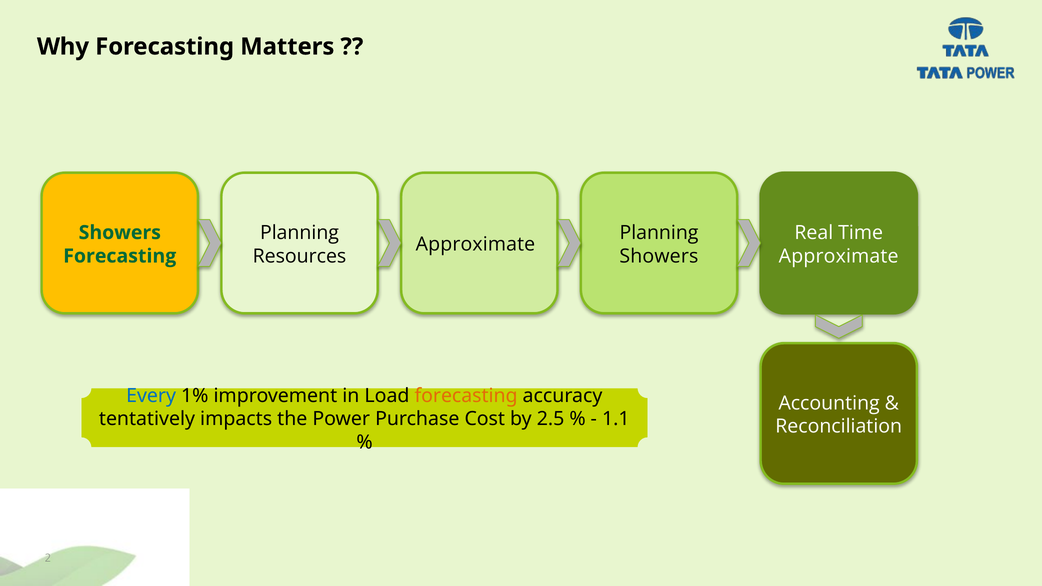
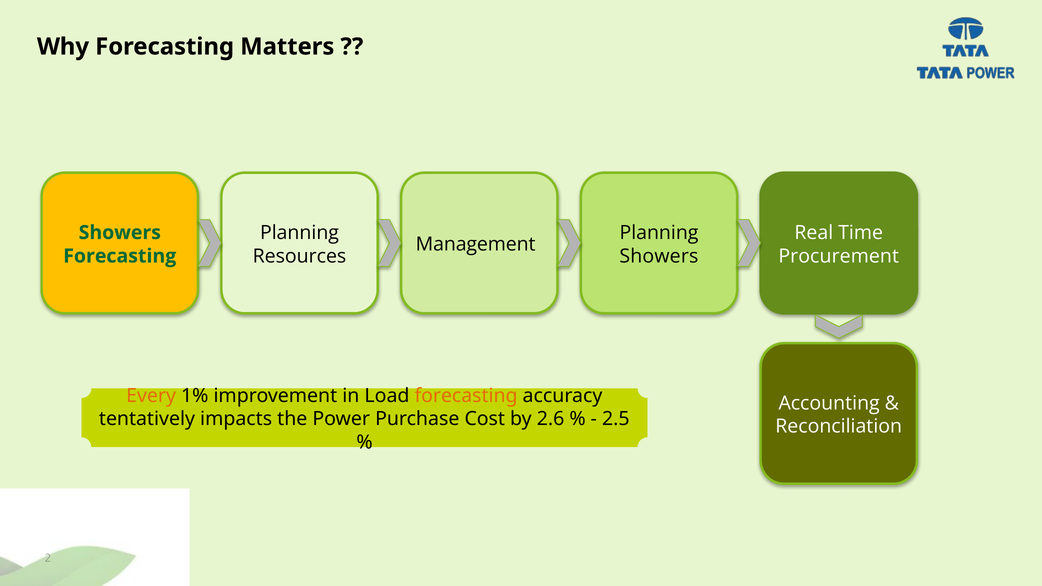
Approximate at (475, 244): Approximate -> Management
Approximate at (839, 256): Approximate -> Procurement
Every colour: blue -> orange
2.5: 2.5 -> 2.6
1.1: 1.1 -> 2.5
